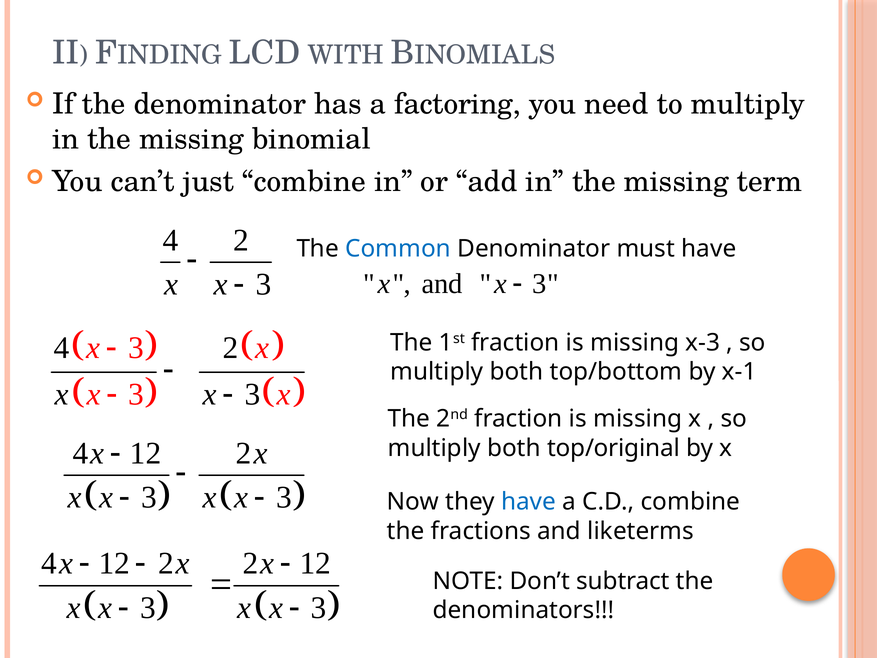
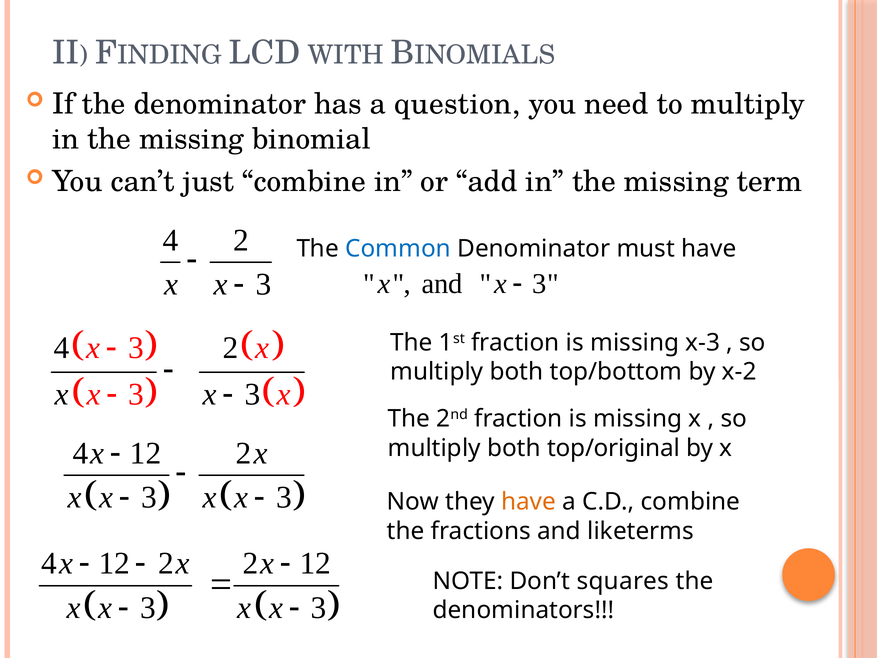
factoring: factoring -> question
x-1: x-1 -> x-2
have at (529, 502) colour: blue -> orange
subtract: subtract -> squares
